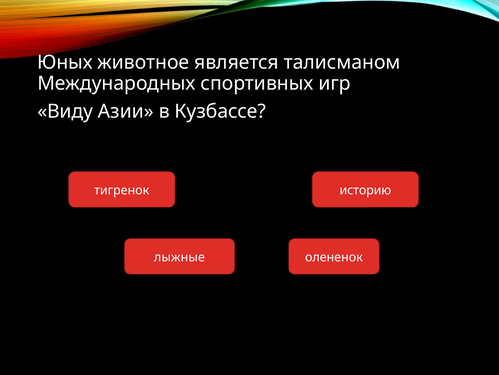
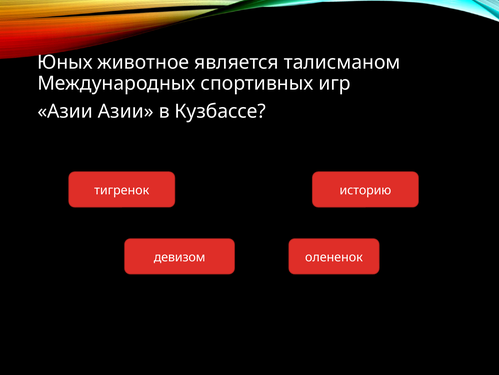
Виду at (65, 111): Виду -> Азии
лыжные: лыжные -> девизом
